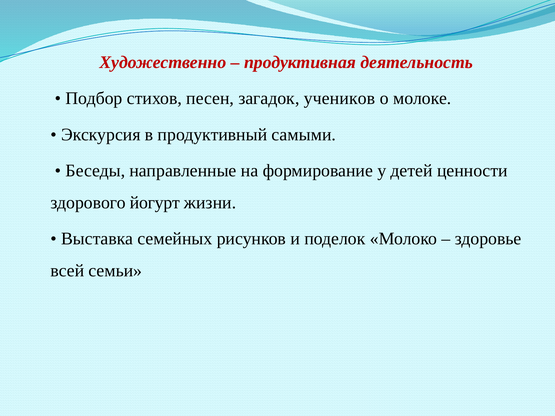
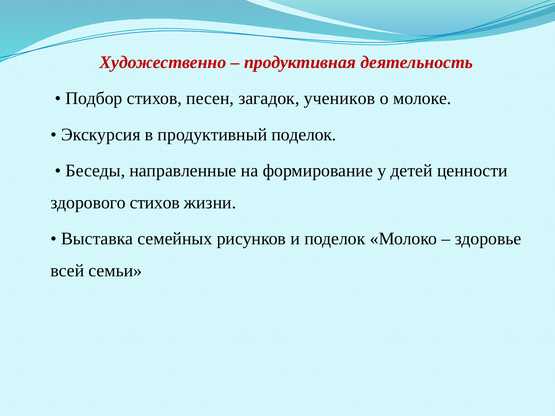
продуктивный самыми: самыми -> поделок
здорового йогурт: йогурт -> стихов
